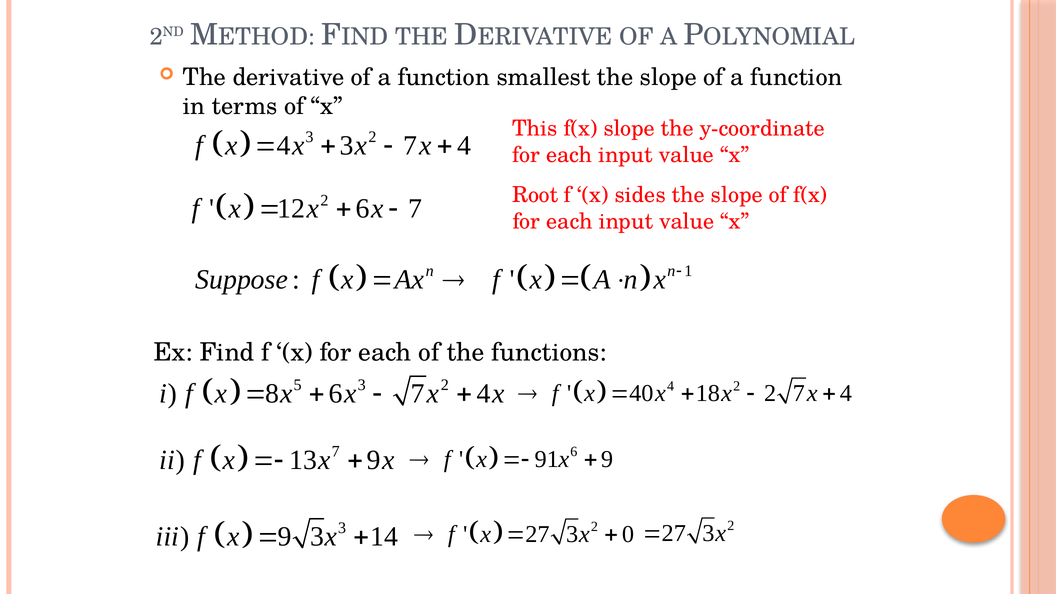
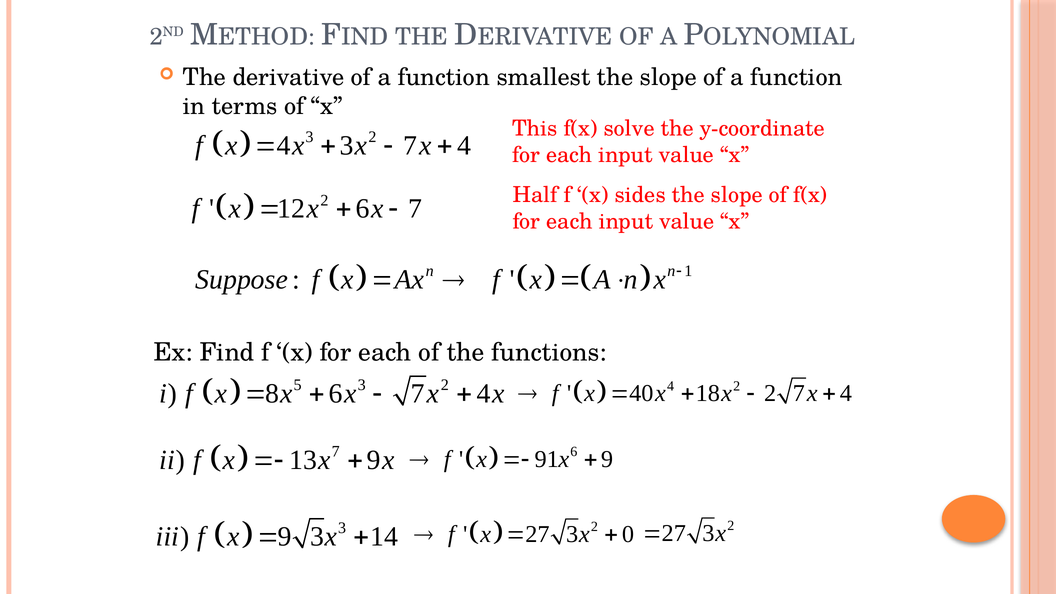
f(x slope: slope -> solve
Root: Root -> Half
